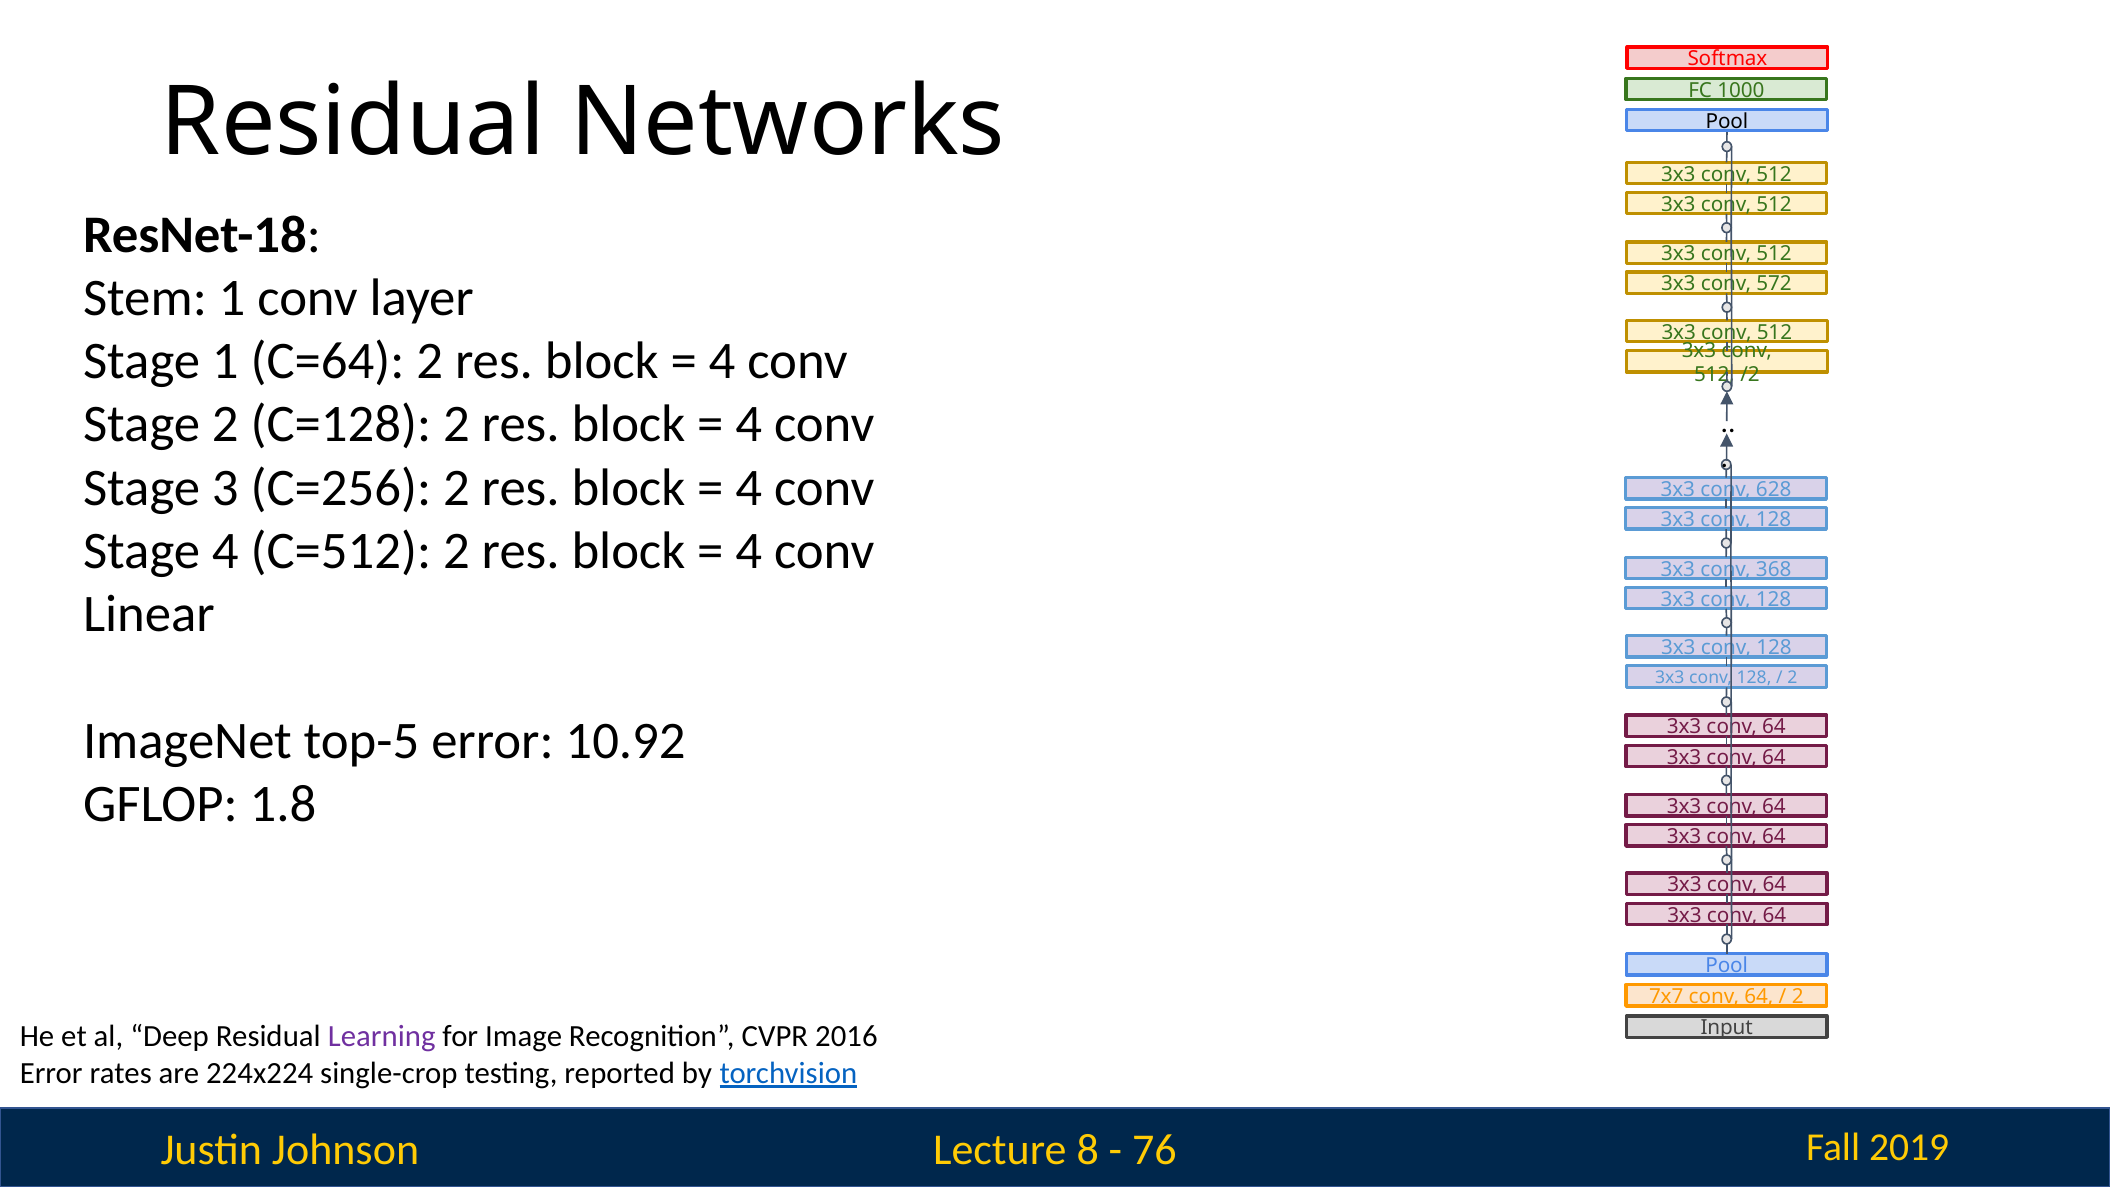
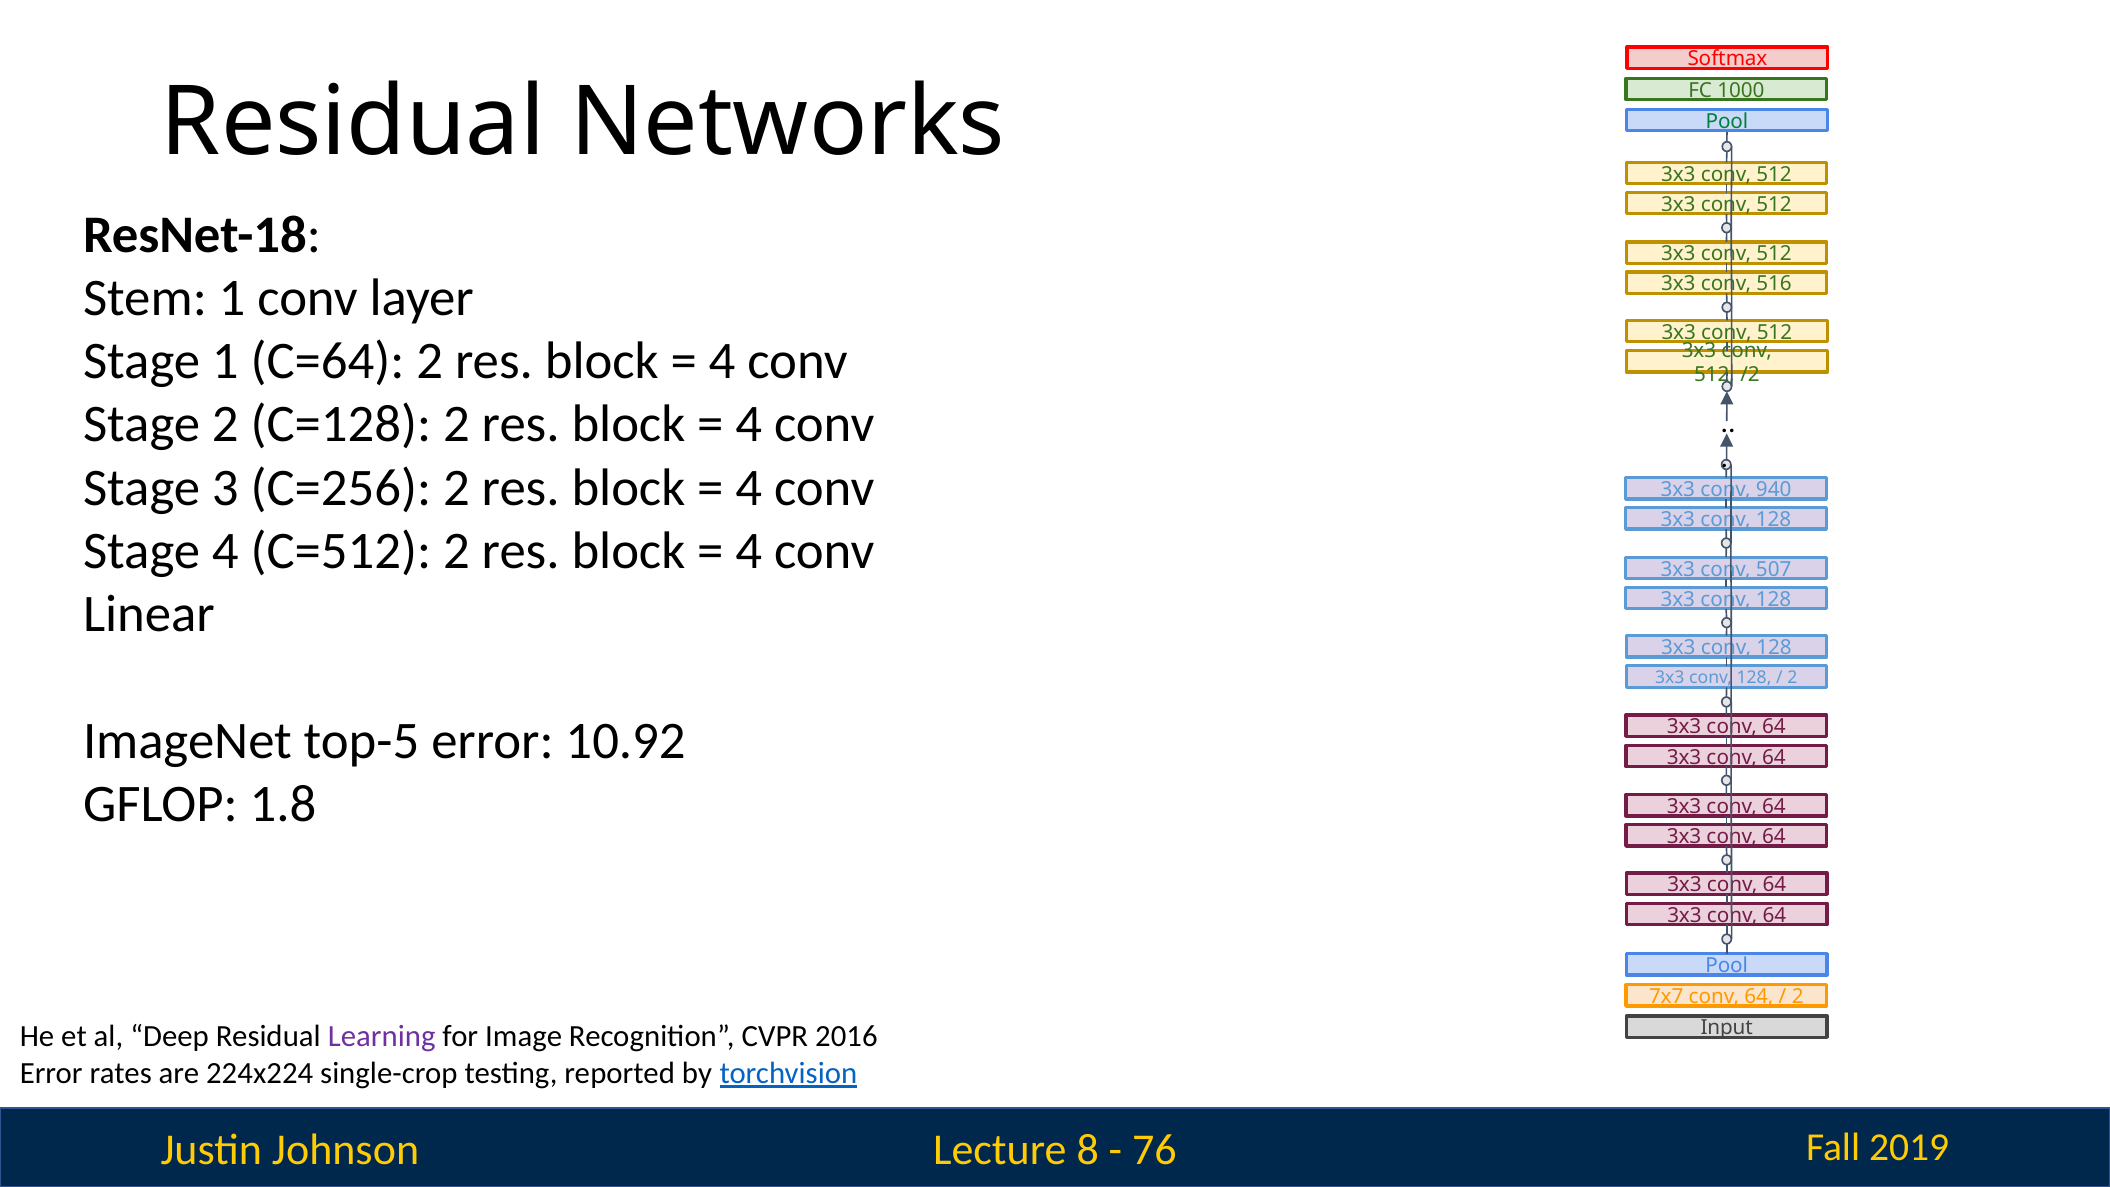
Pool at (1727, 121) colour: black -> green
572: 572 -> 516
628: 628 -> 940
368: 368 -> 507
